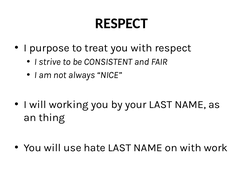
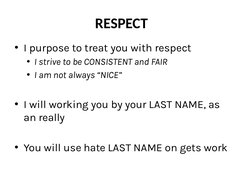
thing: thing -> really
on with: with -> gets
